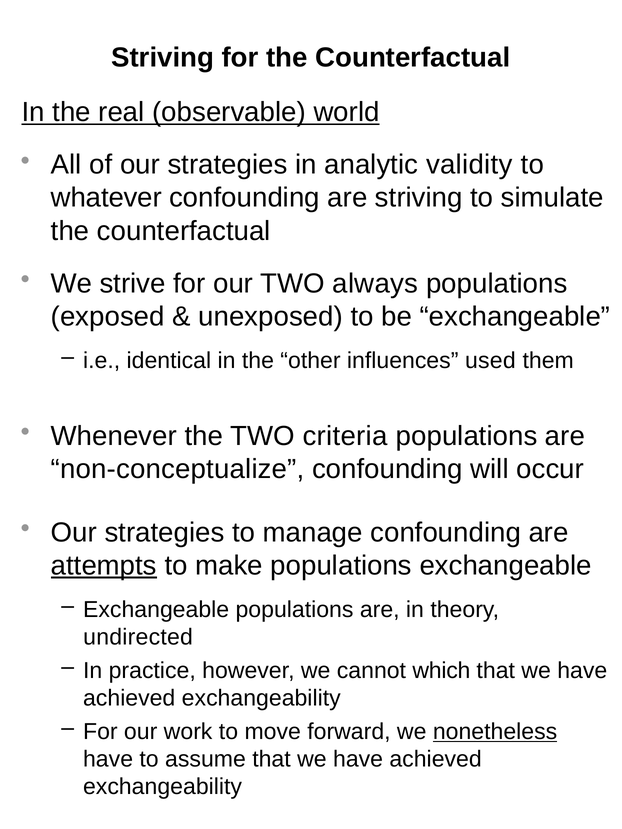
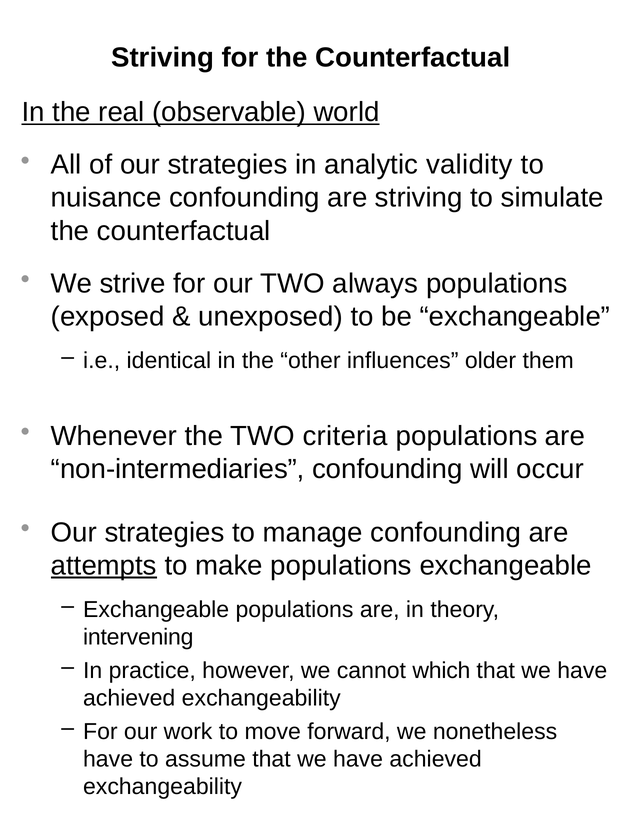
whatever: whatever -> nuisance
used: used -> older
non-conceptualize: non-conceptualize -> non-intermediaries
undirected: undirected -> intervening
nonetheless underline: present -> none
